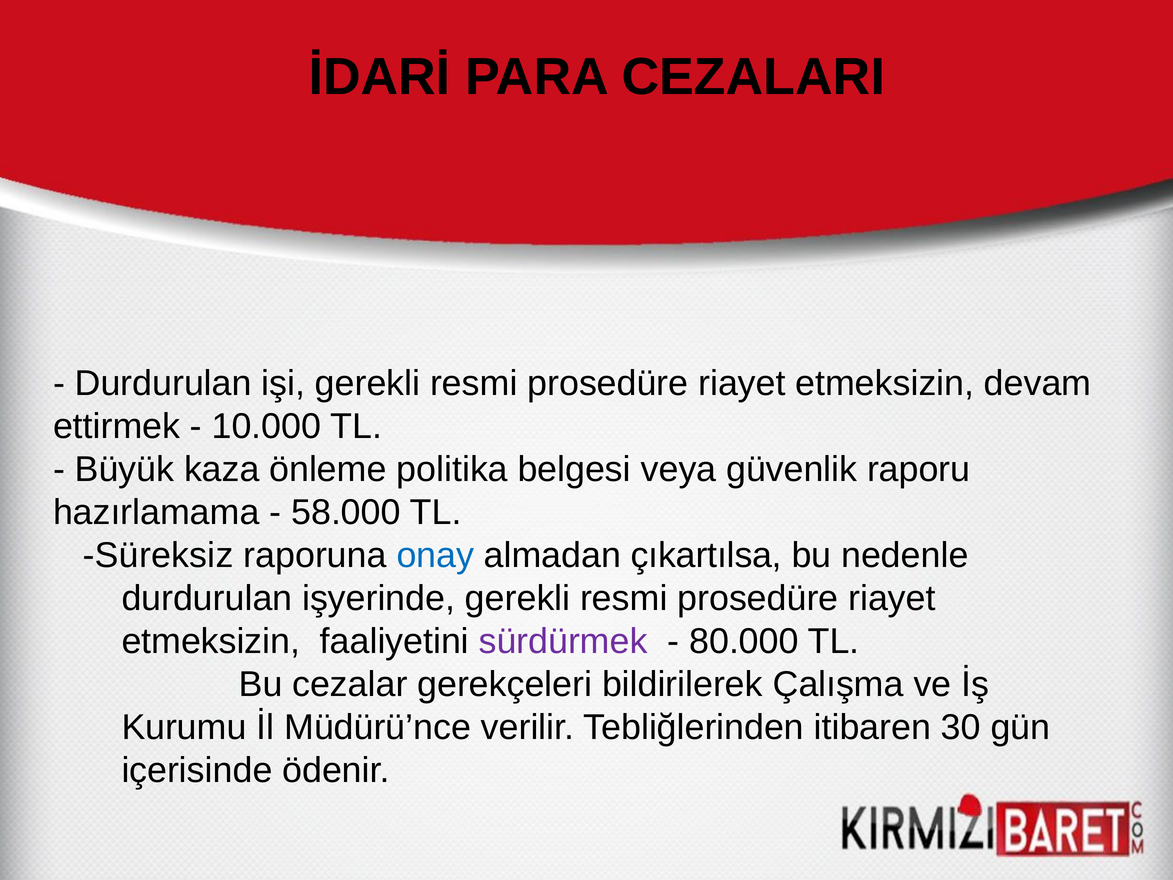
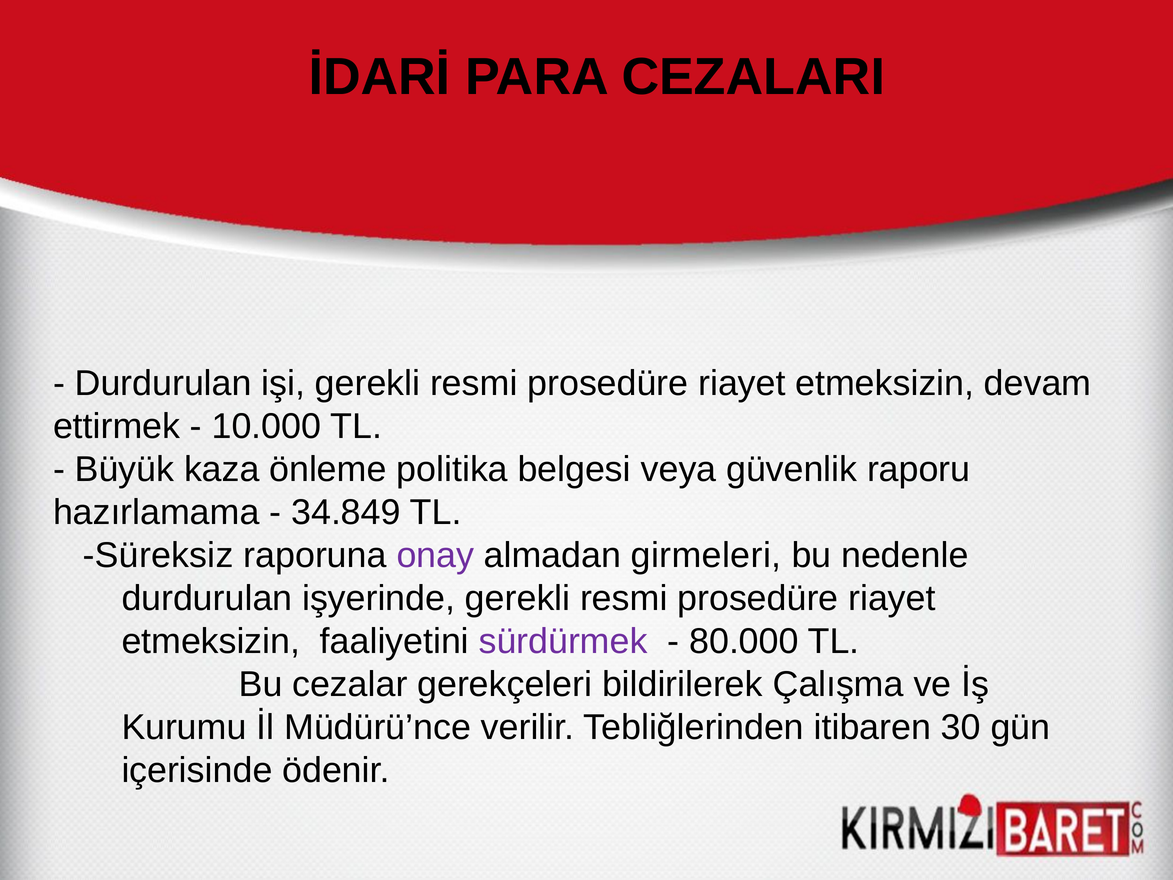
58.000: 58.000 -> 34.849
onay colour: blue -> purple
çıkartılsa: çıkartılsa -> girmeleri
